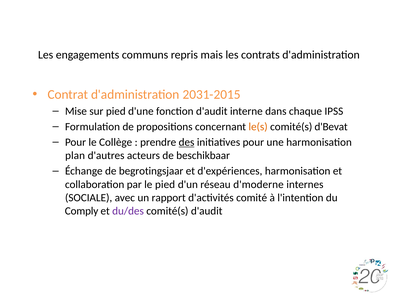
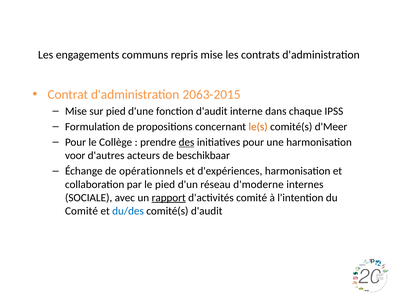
repris mais: mais -> mise
2031-2015: 2031-2015 -> 2063-2015
d'Bevat: d'Bevat -> d'Meer
plan: plan -> voor
begrotingsjaar: begrotingsjaar -> opérationnels
rapport underline: none -> present
Comply at (82, 211): Comply -> Comité
du/des colour: purple -> blue
